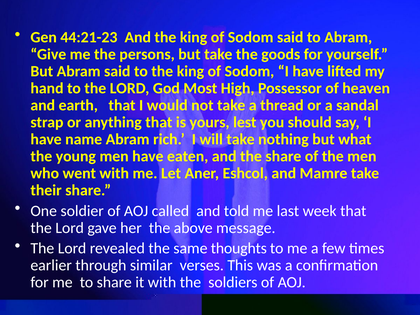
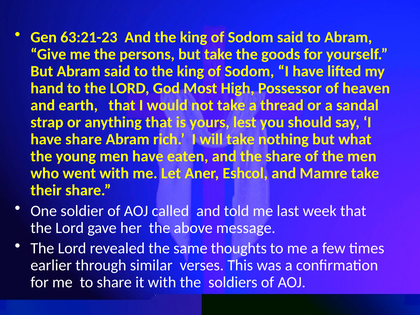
44:21-23: 44:21-23 -> 63:21-23
have name: name -> share
